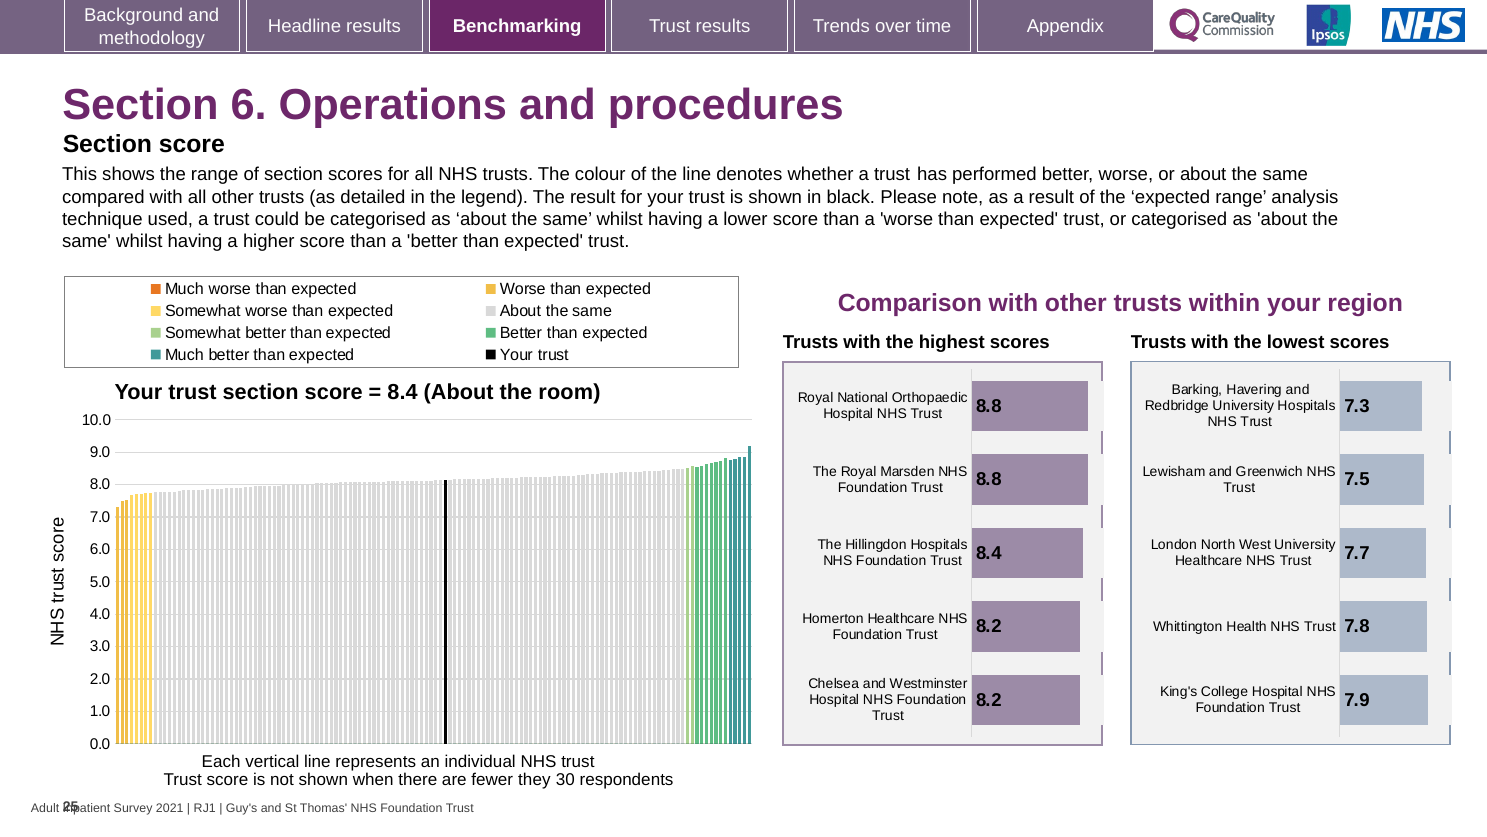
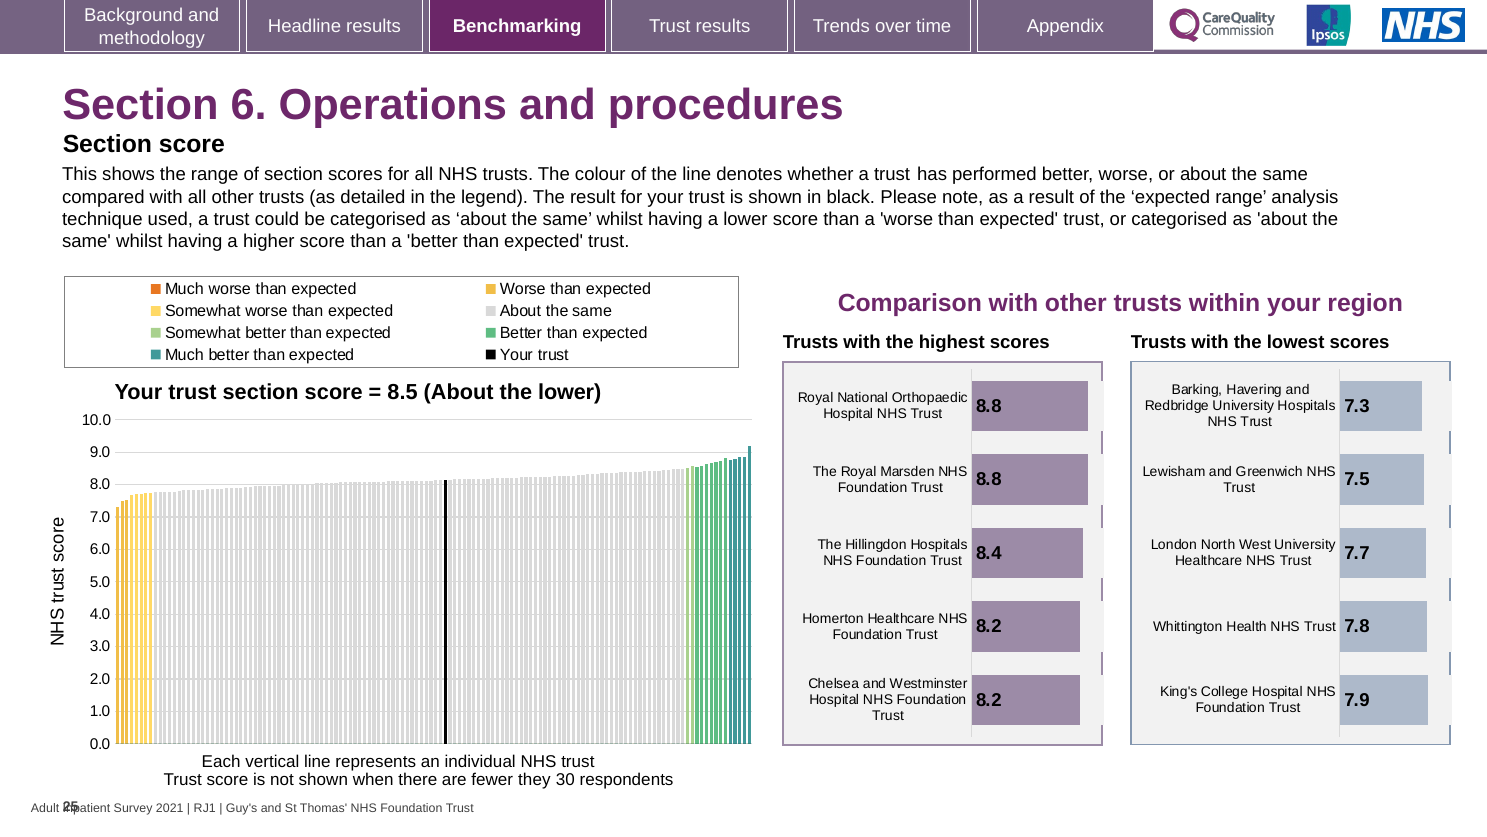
8.4 at (403, 392): 8.4 -> 8.5
the room: room -> lower
